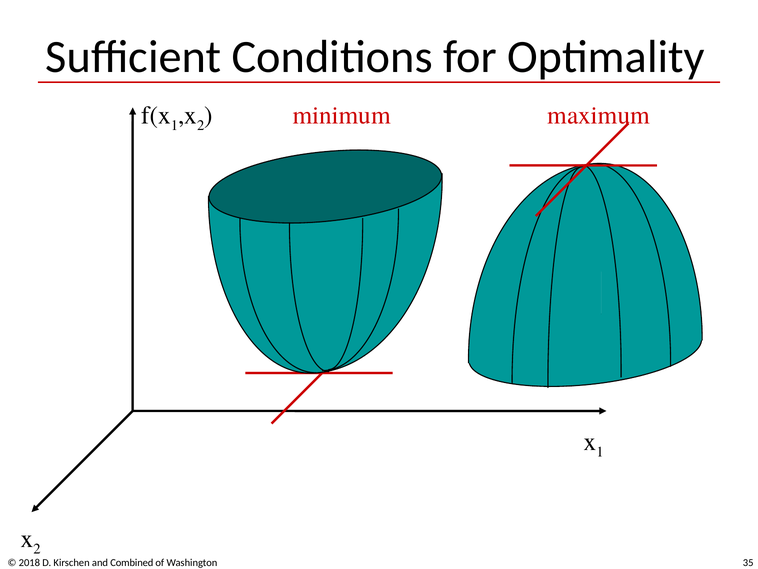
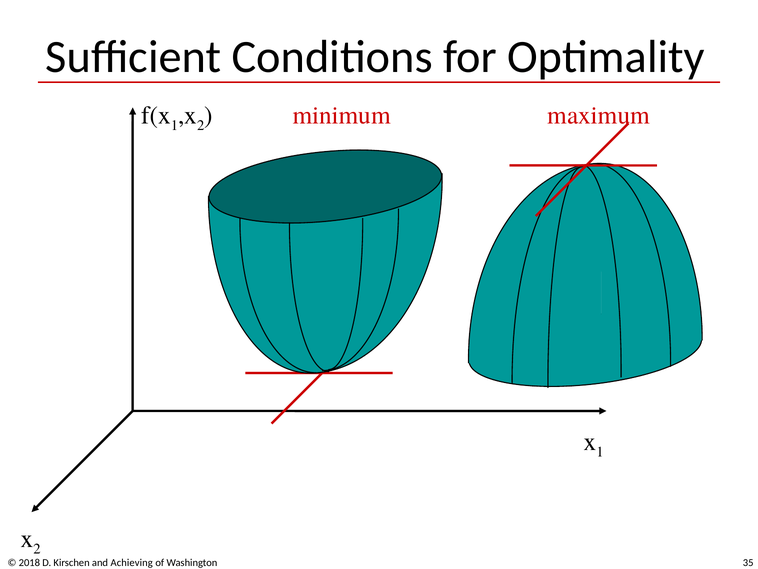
Combined: Combined -> Achieving
